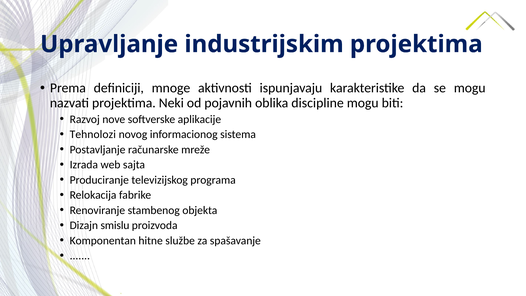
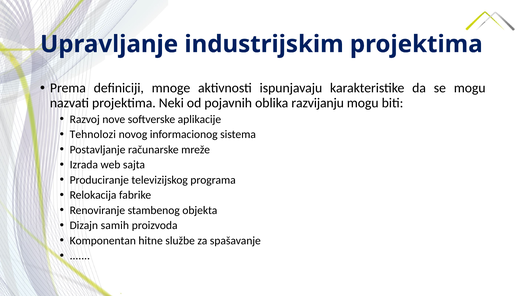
discipline: discipline -> razvijanju
smislu: smislu -> samih
